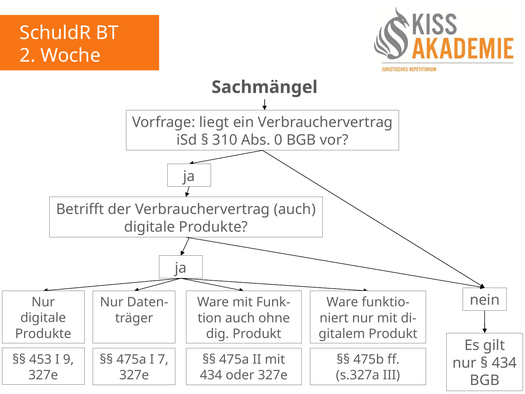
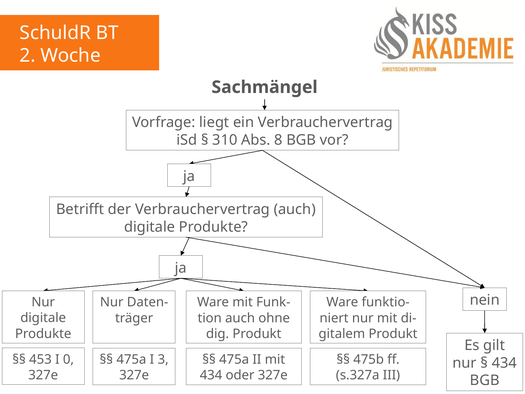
0: 0 -> 8
9: 9 -> 0
7: 7 -> 3
